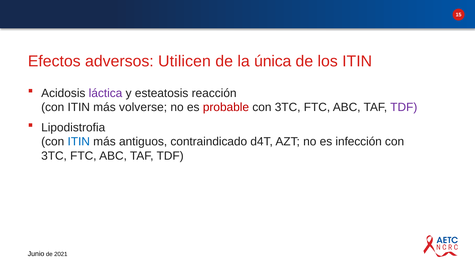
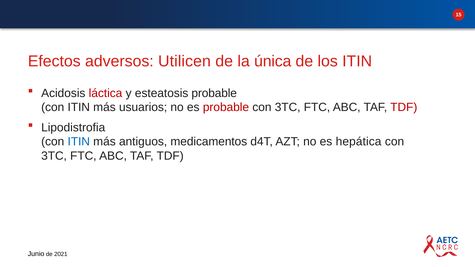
láctica colour: purple -> red
esteatosis reacción: reacción -> probable
volverse: volverse -> usuarios
TDF at (404, 107) colour: purple -> red
contraindicado: contraindicado -> medicamentos
infección: infección -> hepática
